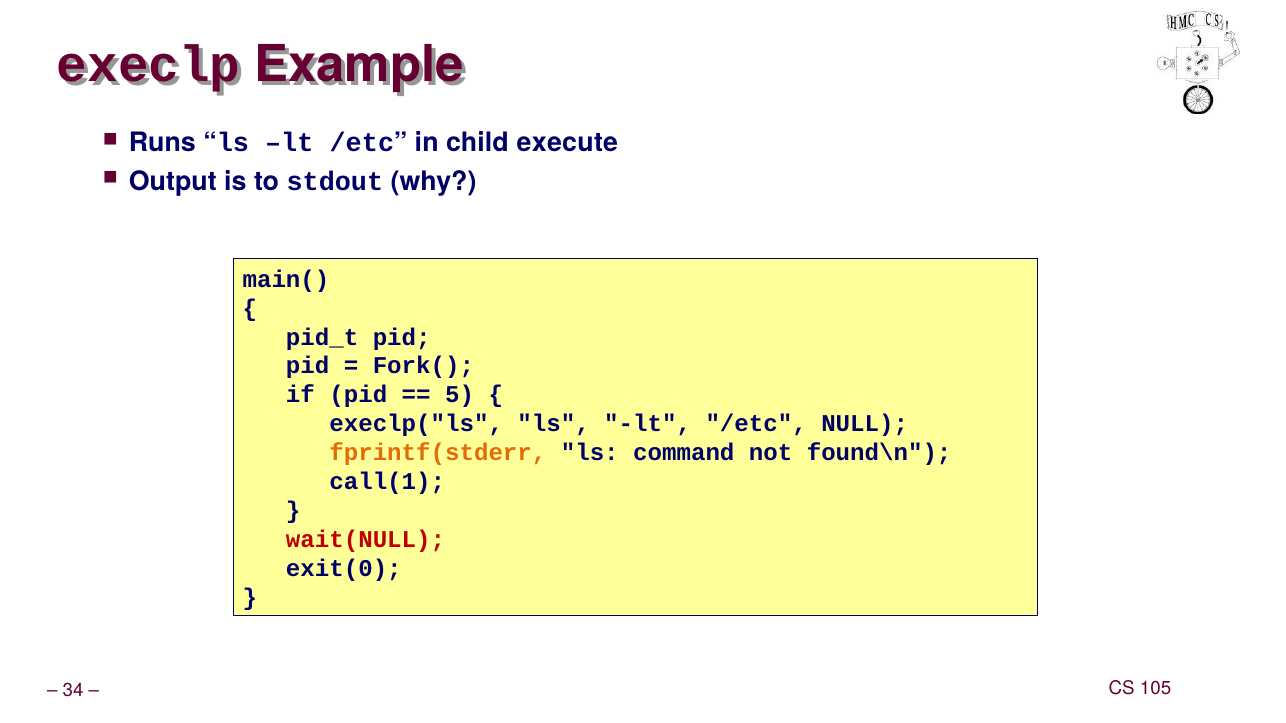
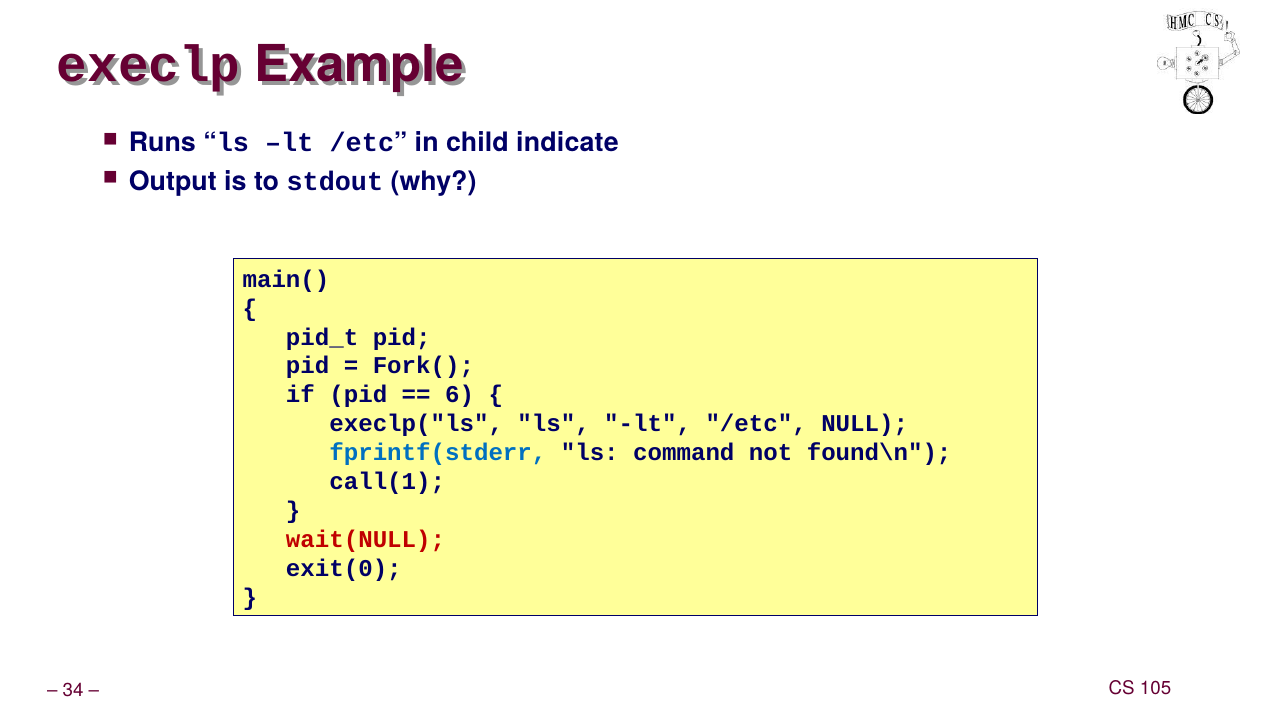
execute: execute -> indicate
5: 5 -> 6
fprintf(stderr colour: orange -> blue
